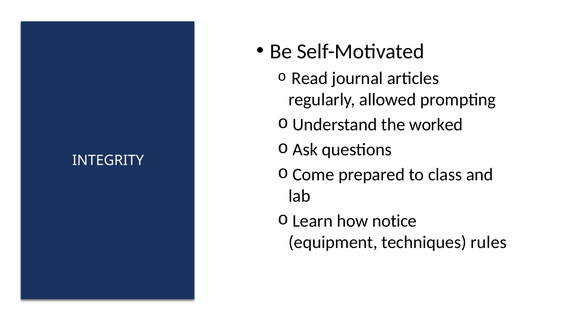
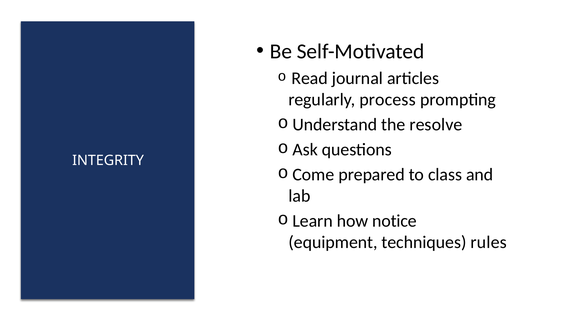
allowed: allowed -> process
worked: worked -> resolve
